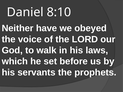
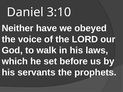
8:10: 8:10 -> 3:10
